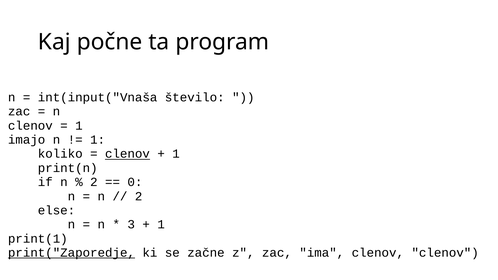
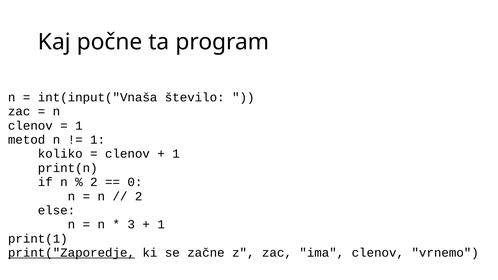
imajo: imajo -> metod
clenov at (127, 154) underline: present -> none
clenov clenov: clenov -> vrnemo
